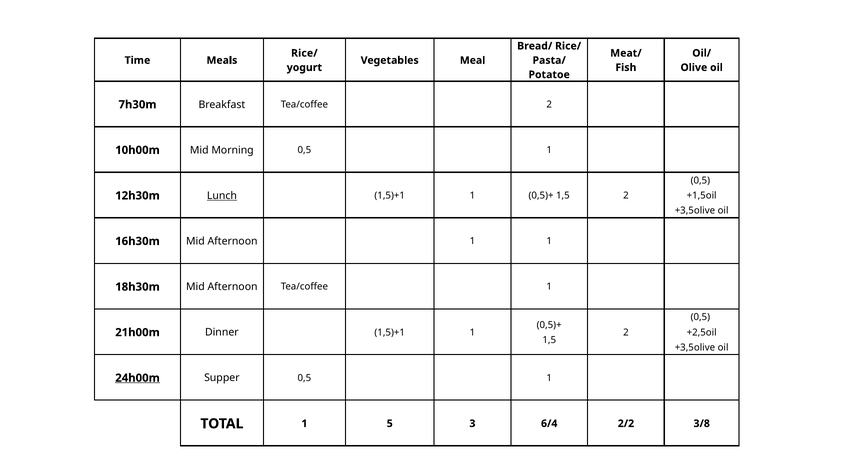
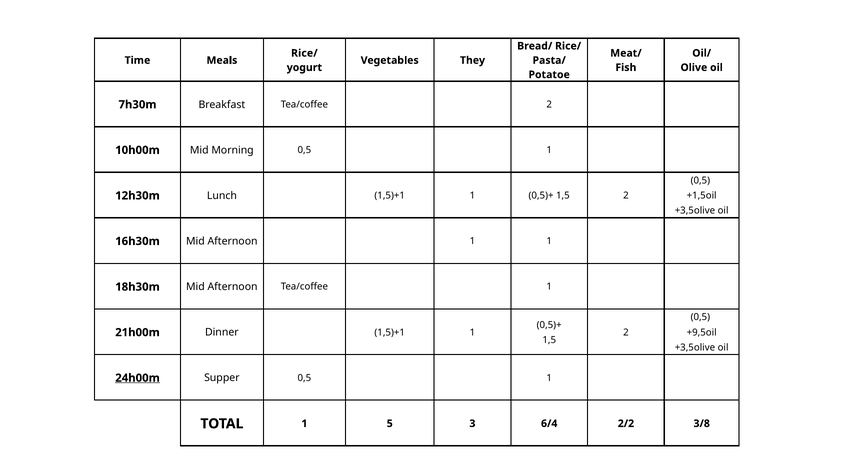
Meal: Meal -> They
Lunch underline: present -> none
+2,5oil: +2,5oil -> +9,5oil
